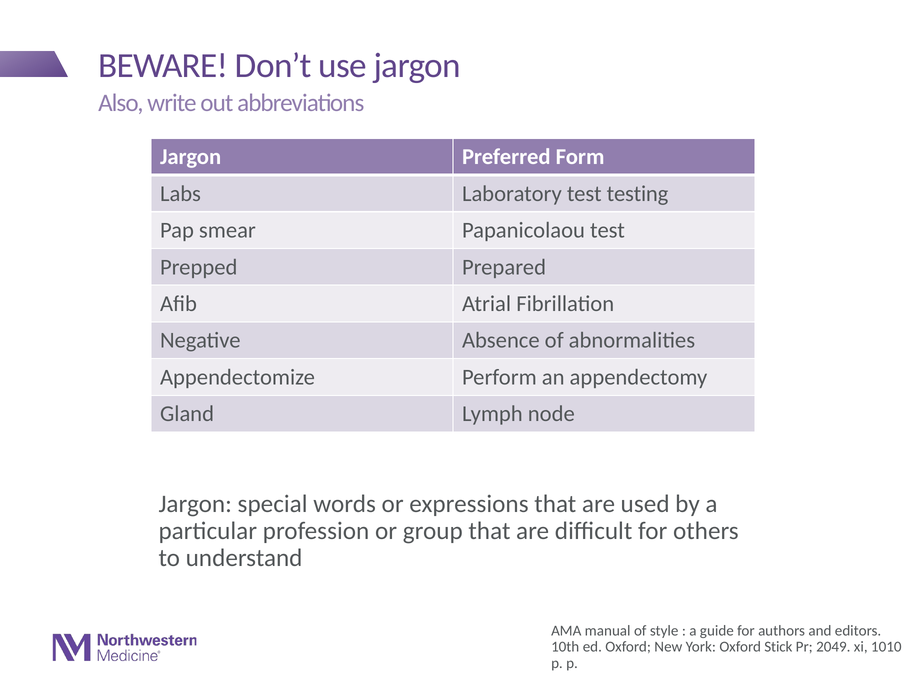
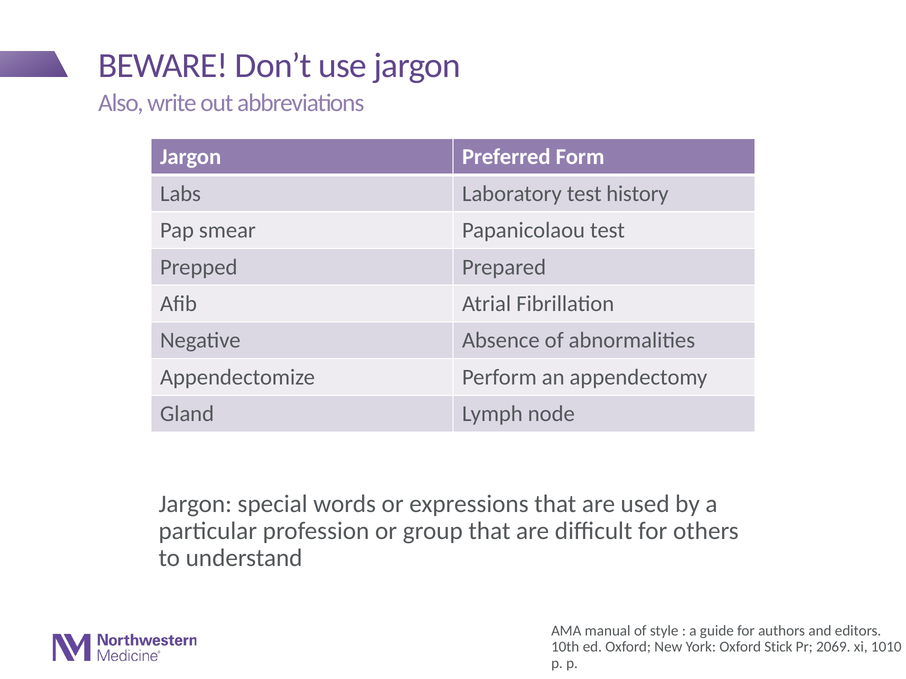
testing: testing -> history
2049: 2049 -> 2069
